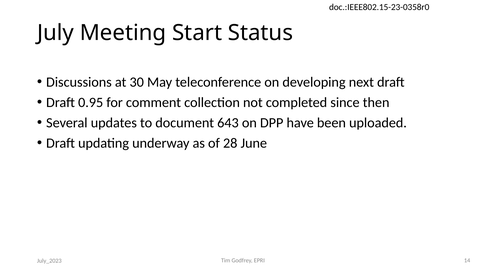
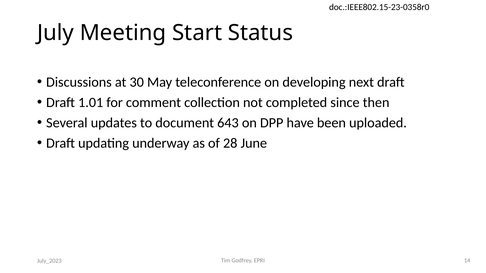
0.95: 0.95 -> 1.01
